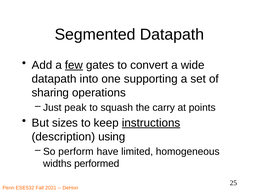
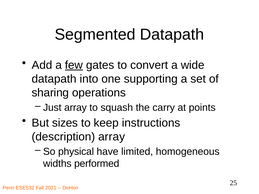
Just peak: peak -> array
instructions underline: present -> none
description using: using -> array
perform: perform -> physical
